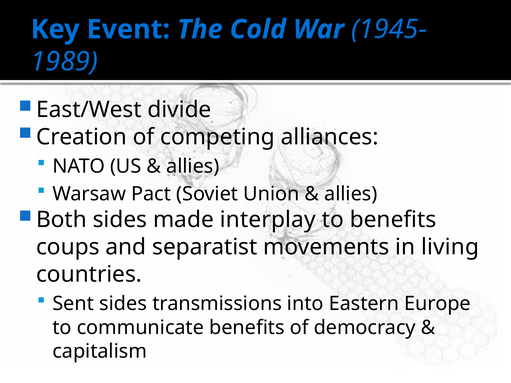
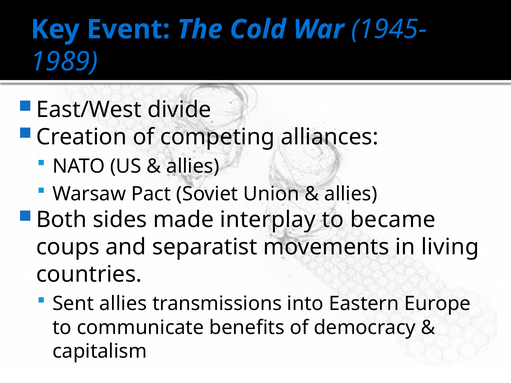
to benefits: benefits -> became
Sent sides: sides -> allies
